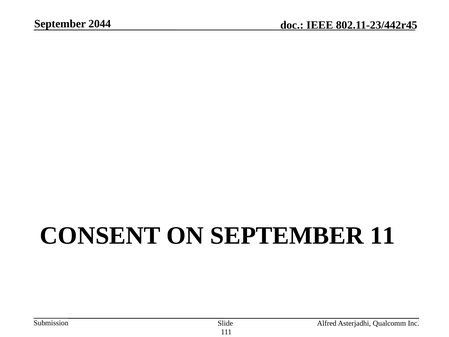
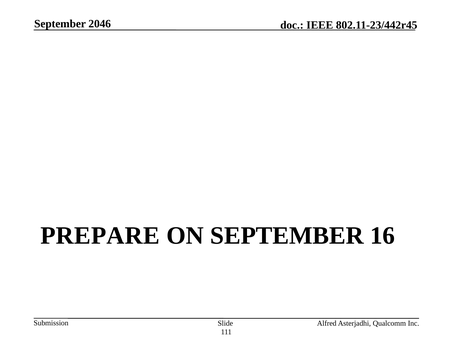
2044: 2044 -> 2046
CONSENT: CONSENT -> PREPARE
11: 11 -> 16
